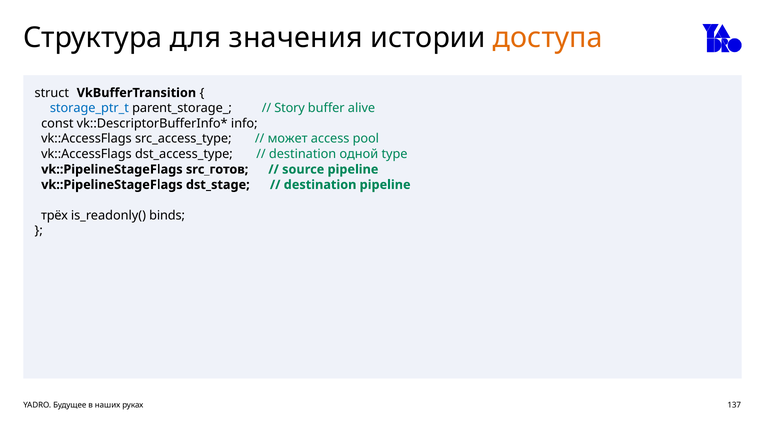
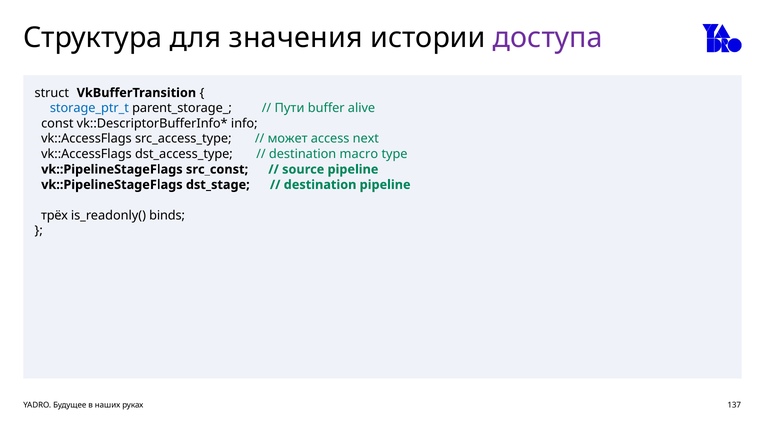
доступа colour: orange -> purple
Story: Story -> Пути
pool: pool -> next
одной: одной -> macro
src_готов: src_готов -> src_const
